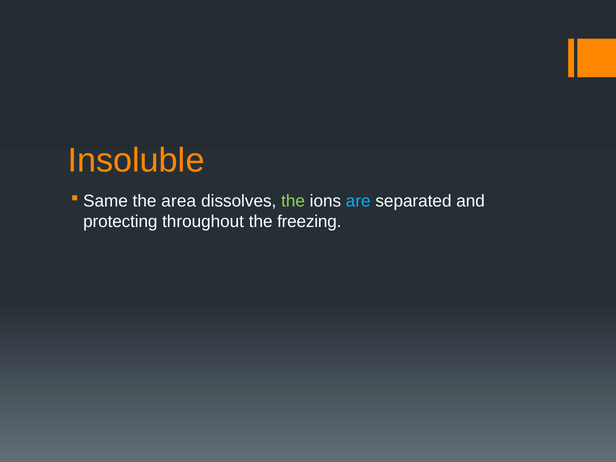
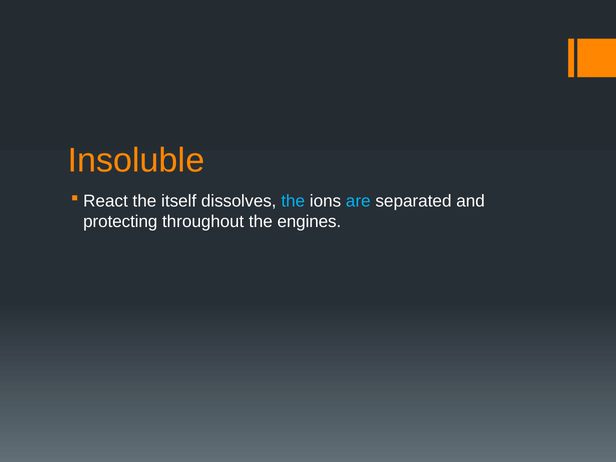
Same: Same -> React
area: area -> itself
the at (293, 201) colour: light green -> light blue
freezing: freezing -> engines
